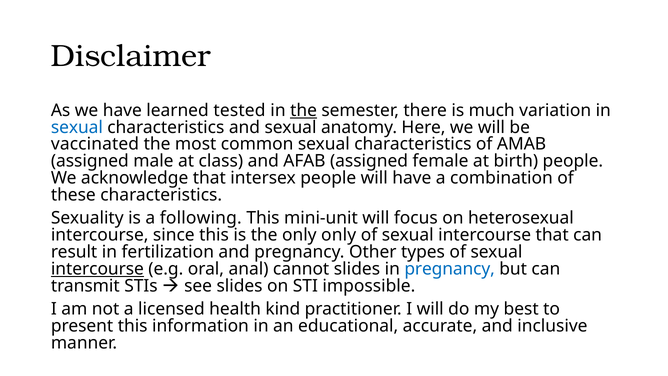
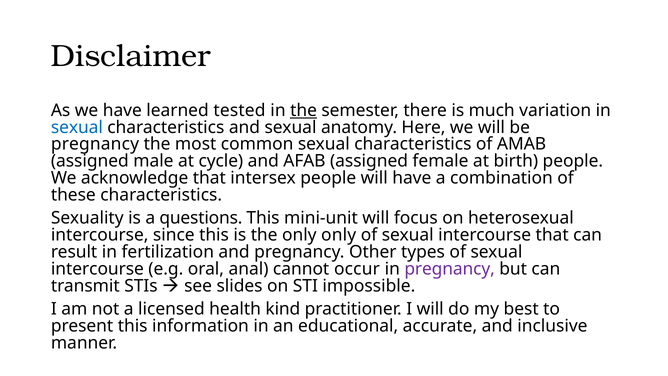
vaccinated at (95, 144): vaccinated -> pregnancy
class: class -> cycle
following: following -> questions
intercourse at (97, 269) underline: present -> none
cannot slides: slides -> occur
pregnancy at (450, 269) colour: blue -> purple
